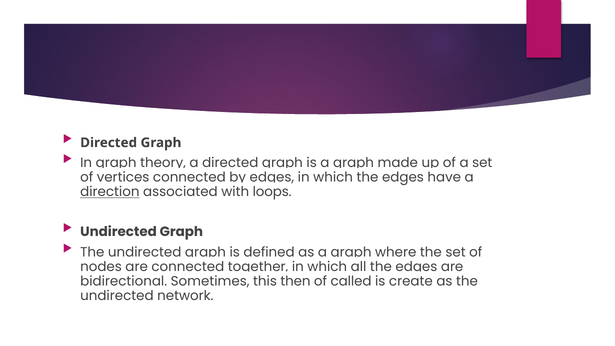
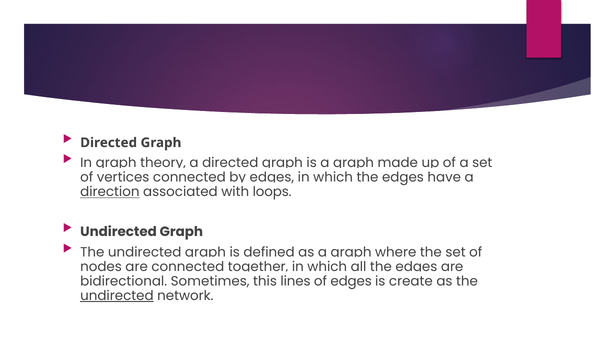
then: then -> lines
of called: called -> edges
undirected at (117, 296) underline: none -> present
